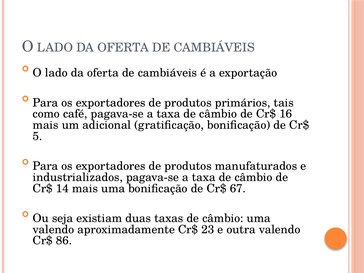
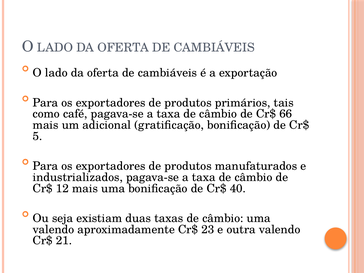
16: 16 -> 66
14: 14 -> 12
67: 67 -> 40
86: 86 -> 21
